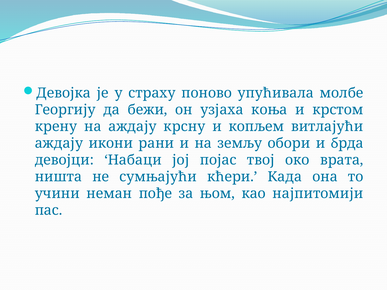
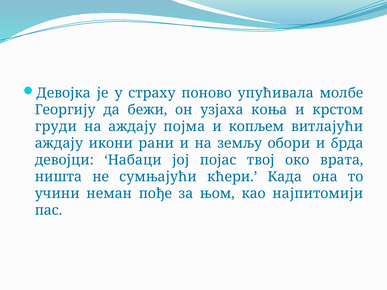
крену: крену -> груди
крсну: крсну -> појма
